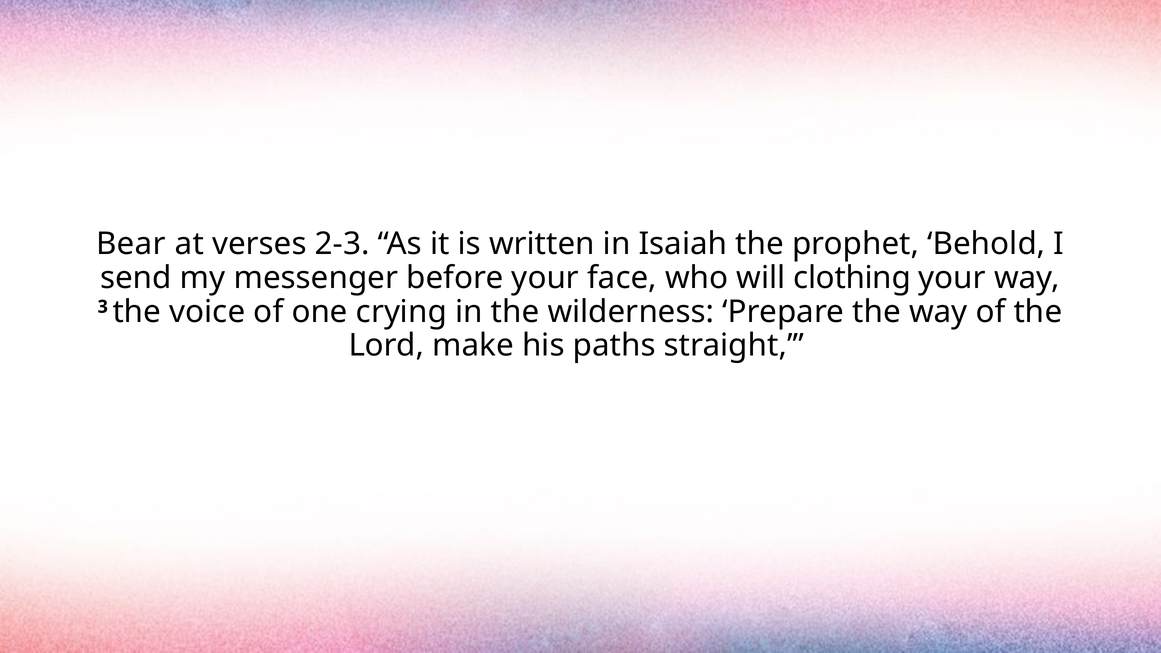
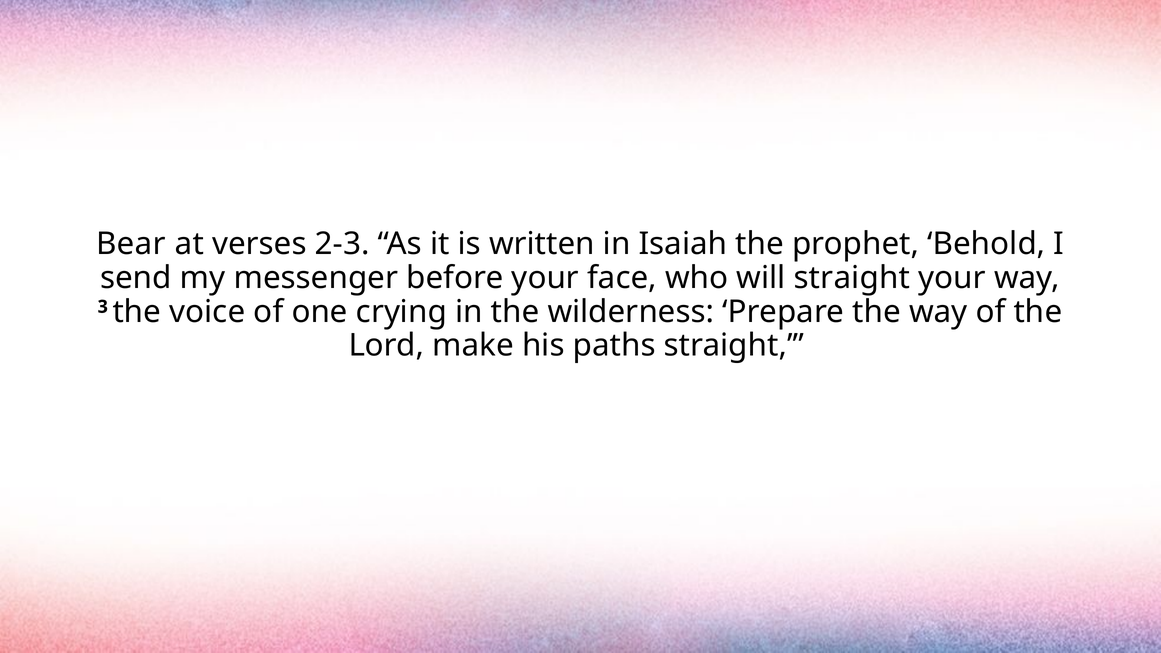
will clothing: clothing -> straight
